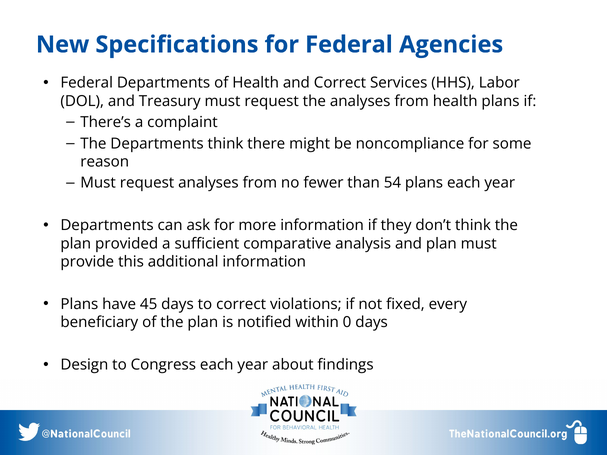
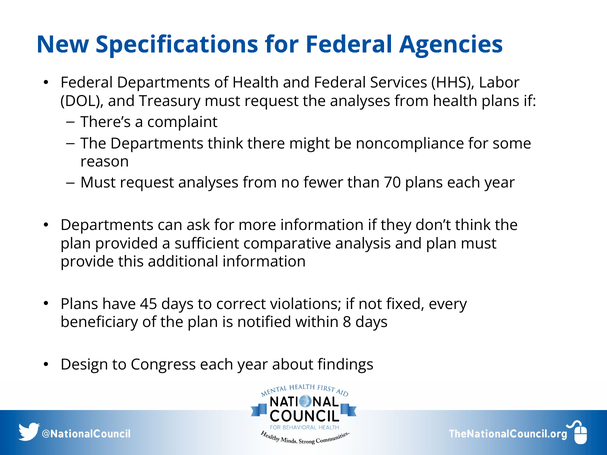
and Correct: Correct -> Federal
54: 54 -> 70
0: 0 -> 8
